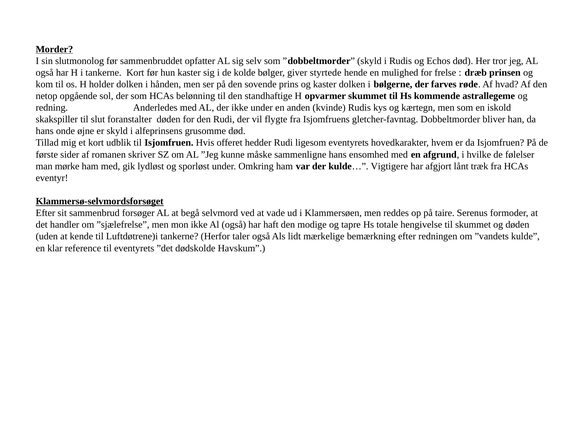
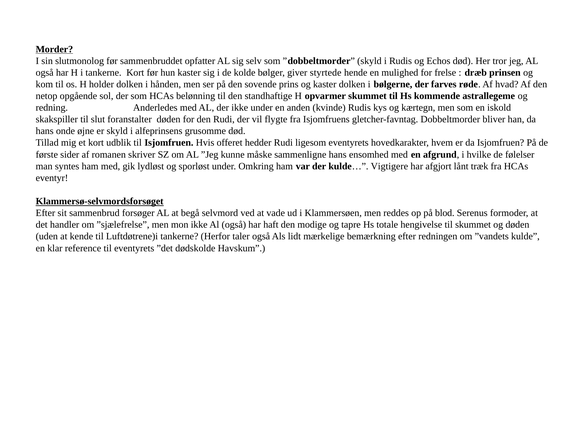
mørke: mørke -> syntes
taire: taire -> blod
